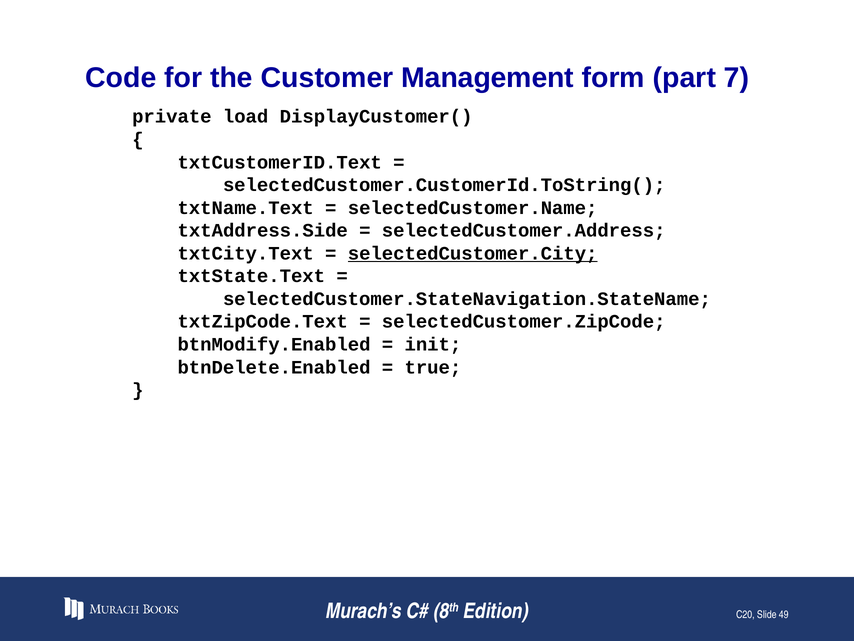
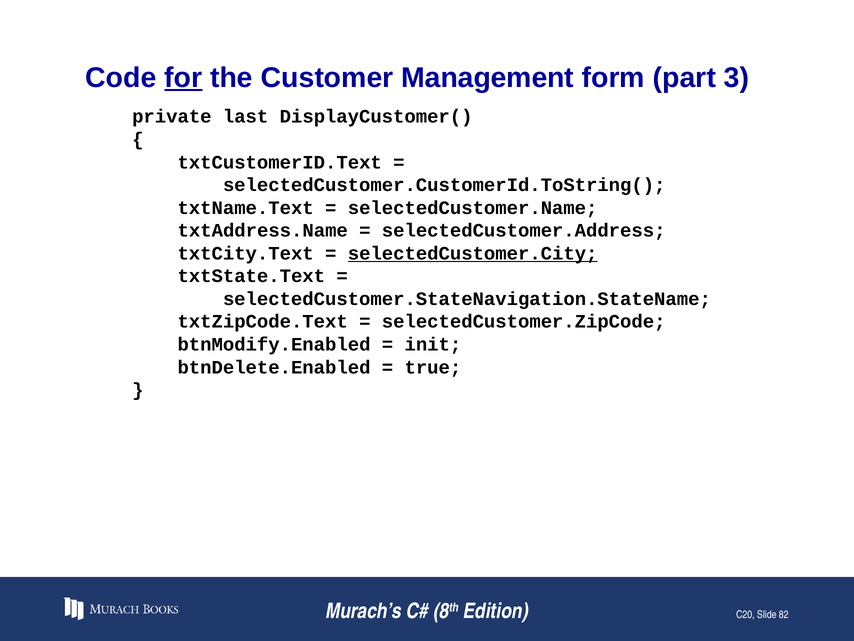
for underline: none -> present
7: 7 -> 3
load: load -> last
txtAddress.Side: txtAddress.Side -> txtAddress.Name
49: 49 -> 82
